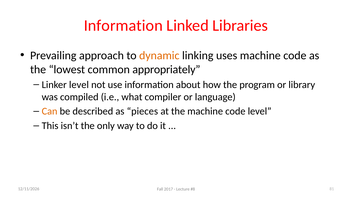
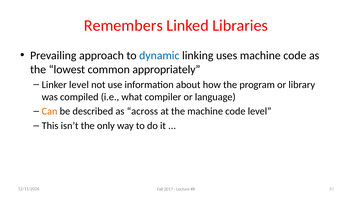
Information at (123, 26): Information -> Remembers
dynamic colour: orange -> blue
pieces: pieces -> across
